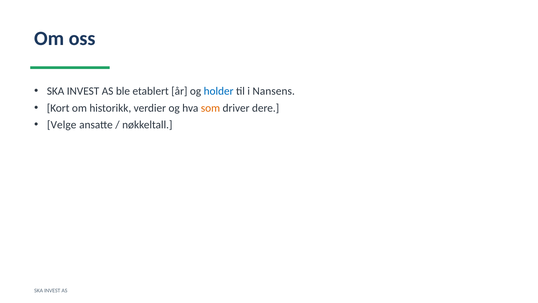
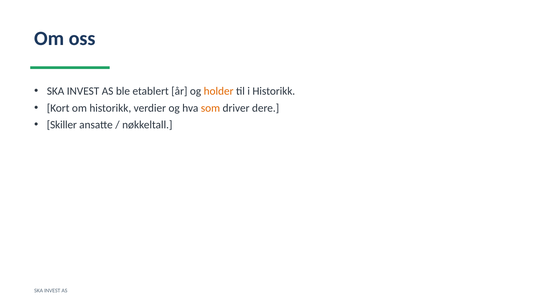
holder colour: blue -> orange
i Nansens: Nansens -> Historikk
Velge: Velge -> Skiller
